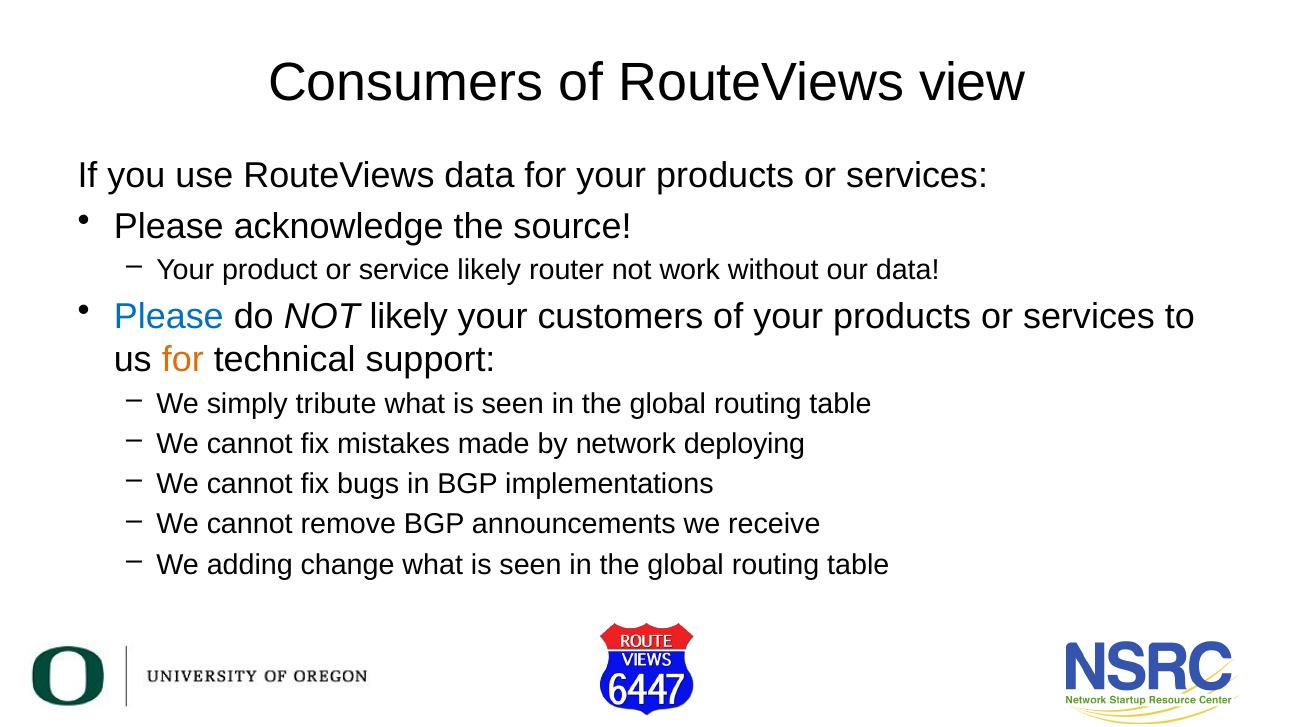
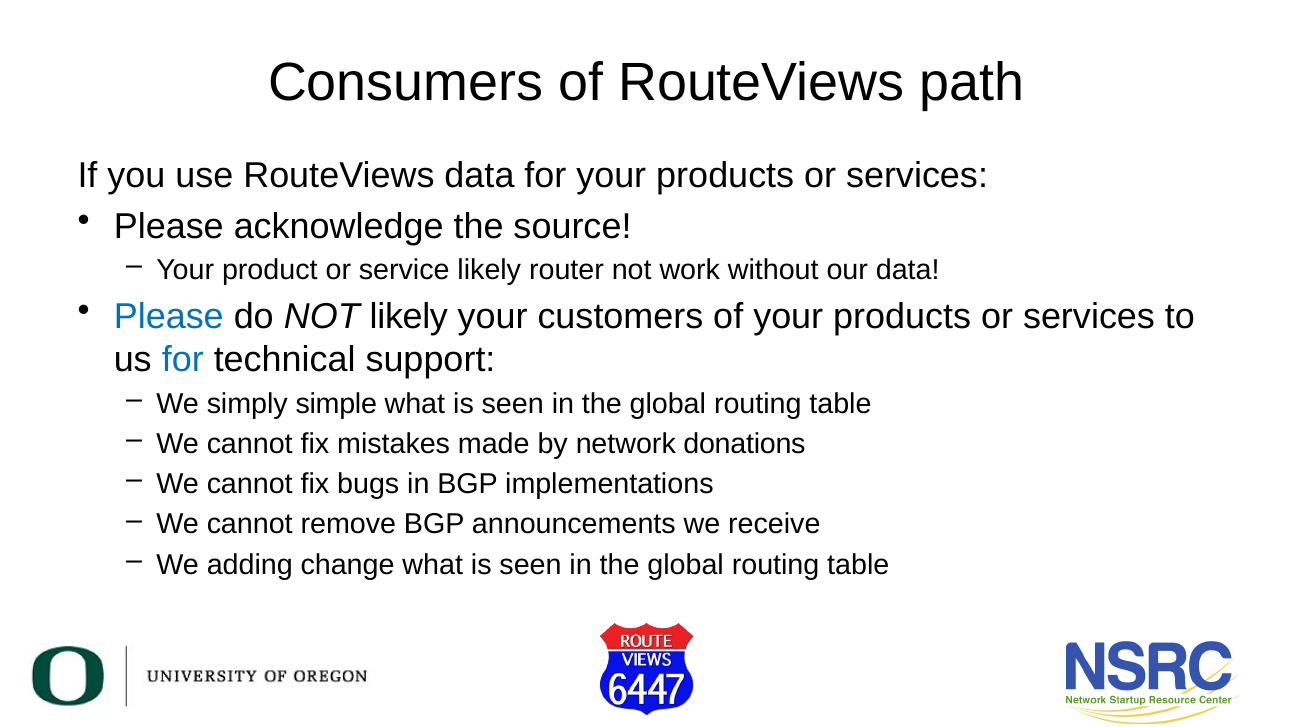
view: view -> path
for at (183, 360) colour: orange -> blue
tribute: tribute -> simple
deploying: deploying -> donations
